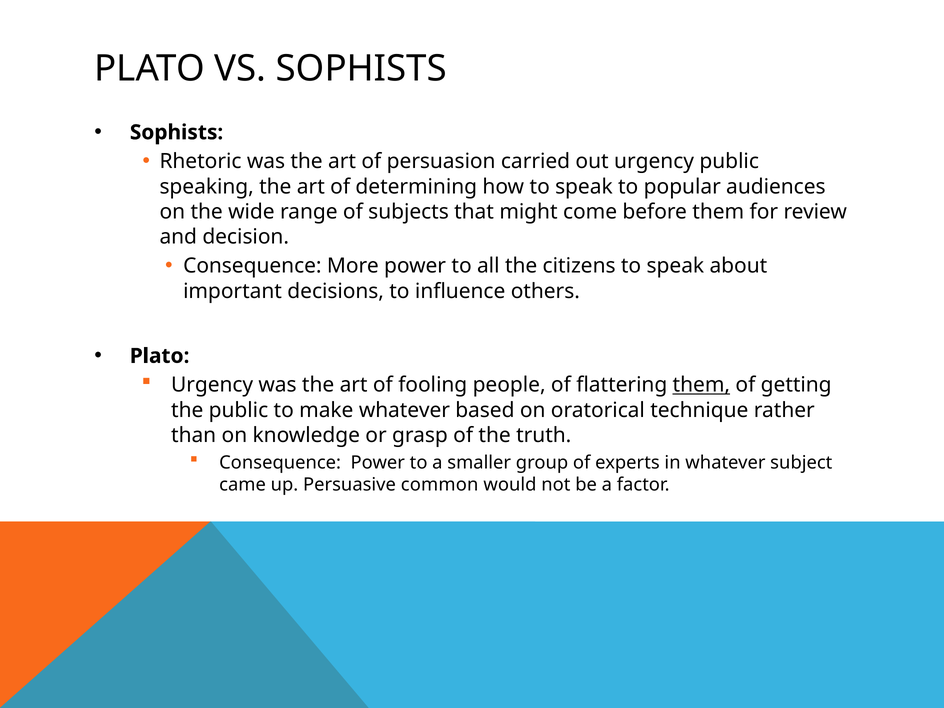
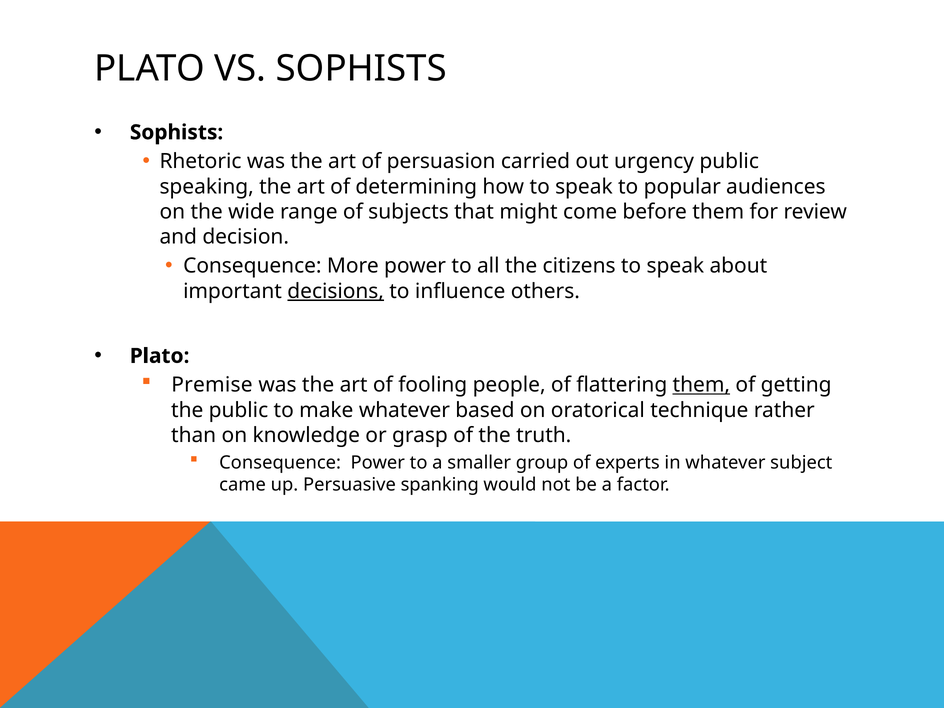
decisions underline: none -> present
Urgency at (212, 385): Urgency -> Premise
common: common -> spanking
